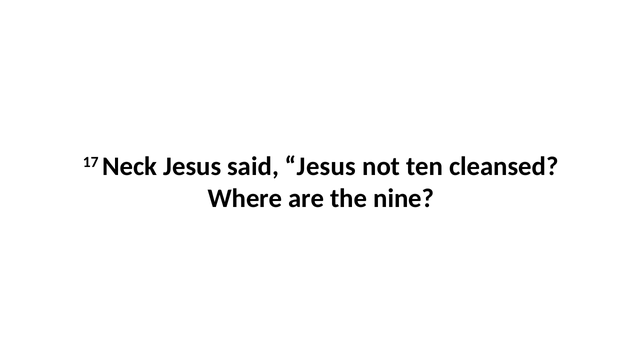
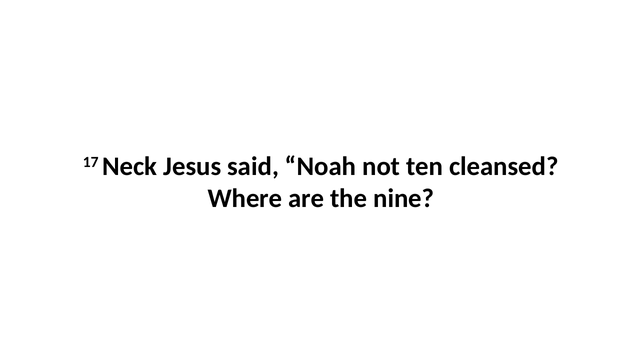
said Jesus: Jesus -> Noah
